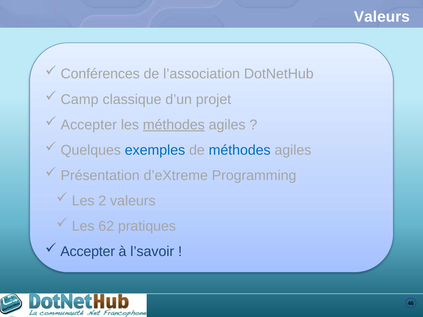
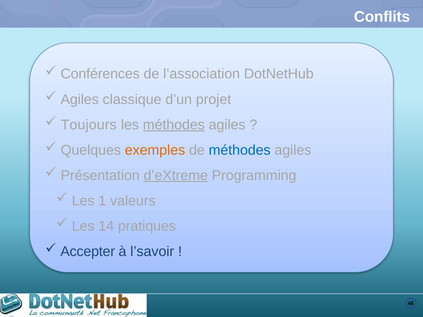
Valeurs at (382, 17): Valeurs -> Conflits
Camp at (80, 99): Camp -> Agiles
Accepter at (89, 125): Accepter -> Toujours
exemples colour: blue -> orange
d’eXtreme underline: none -> present
2: 2 -> 1
62: 62 -> 14
